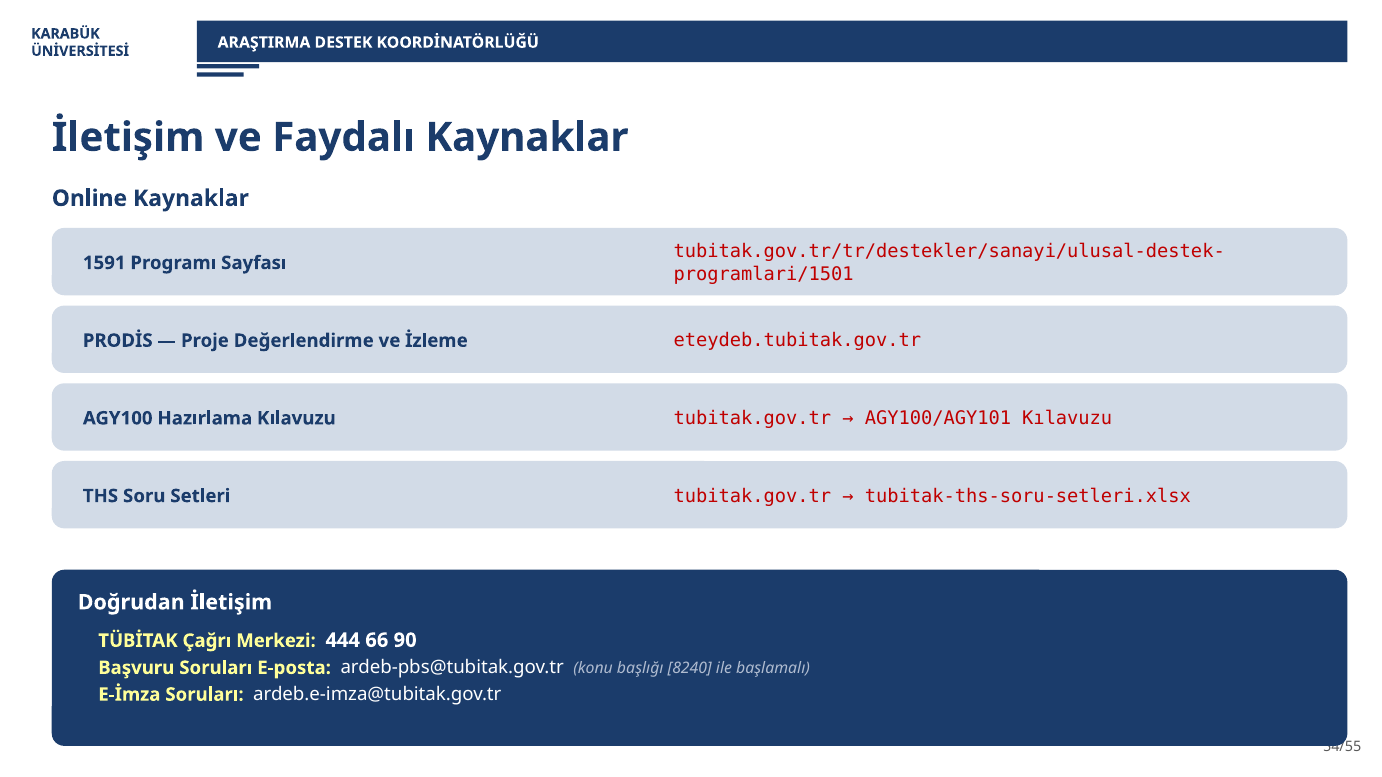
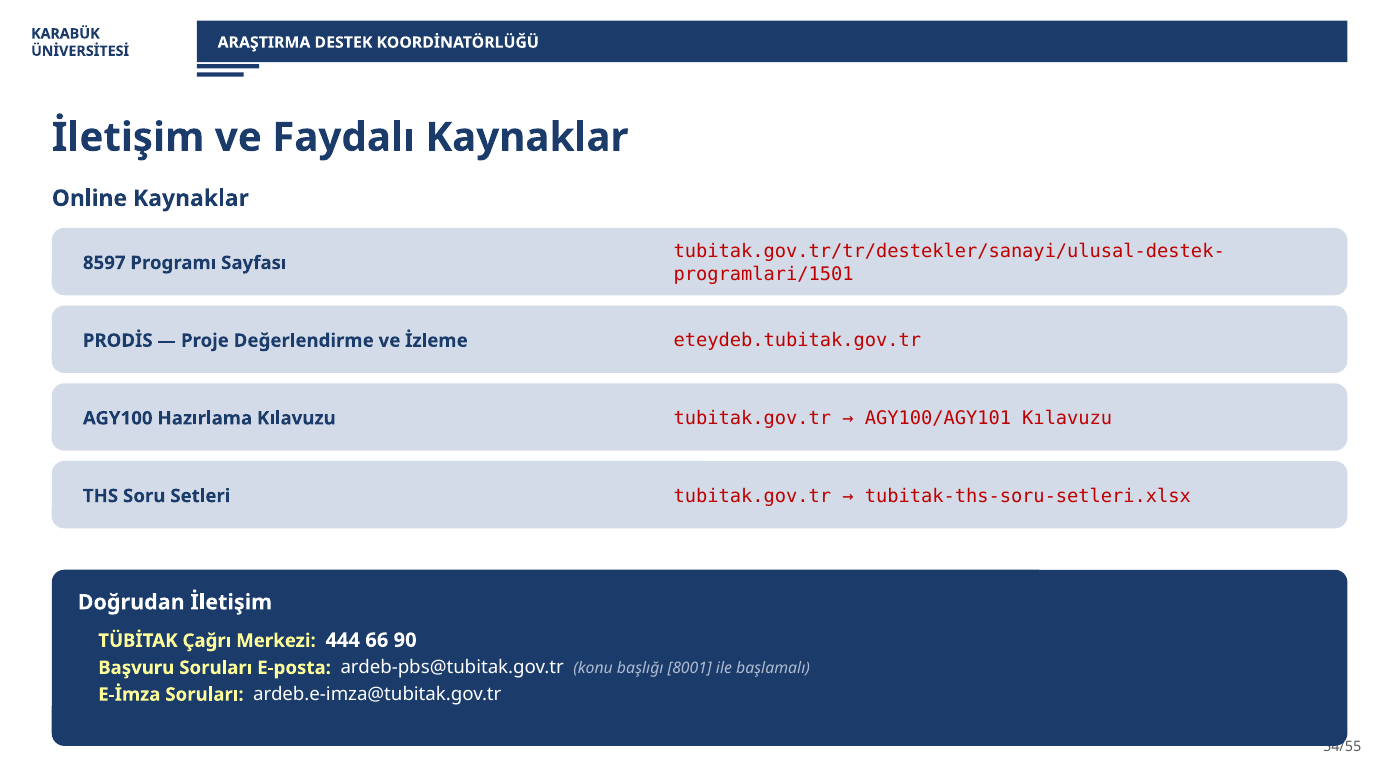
1591: 1591 -> 8597
8240: 8240 -> 8001
